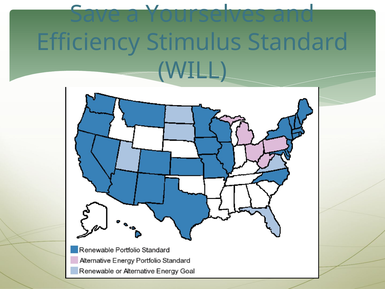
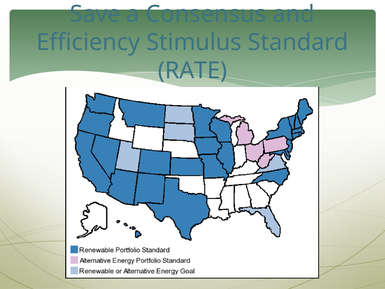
Yourselves: Yourselves -> Consensus
WILL: WILL -> RATE
